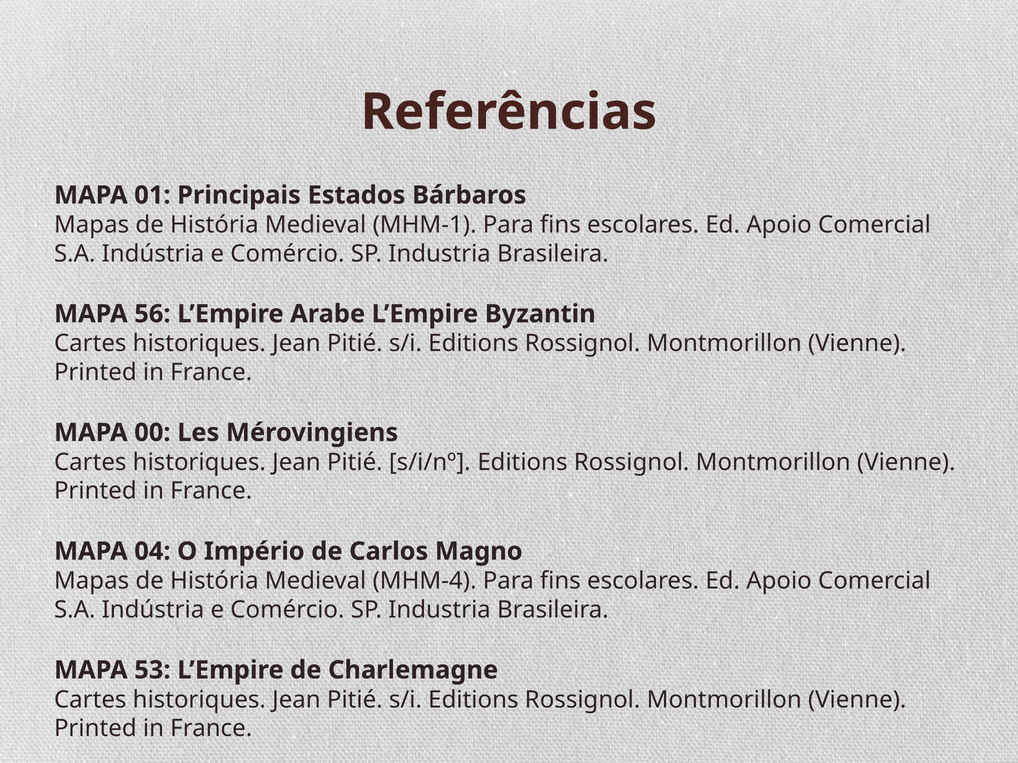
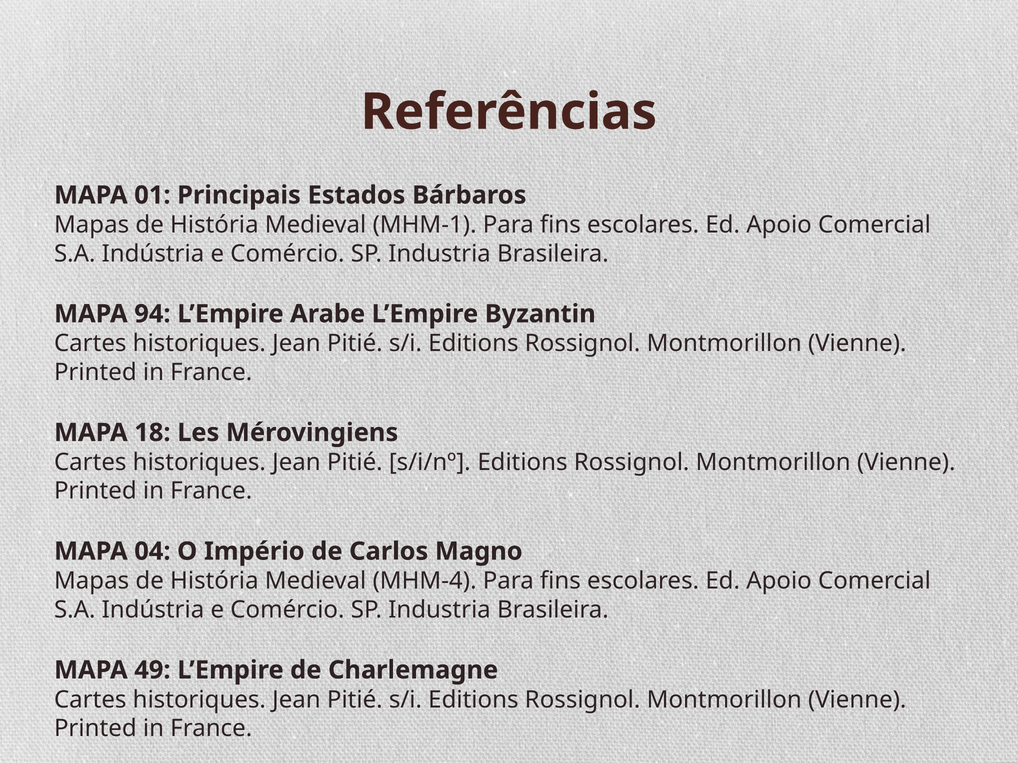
56: 56 -> 94
00: 00 -> 18
53: 53 -> 49
